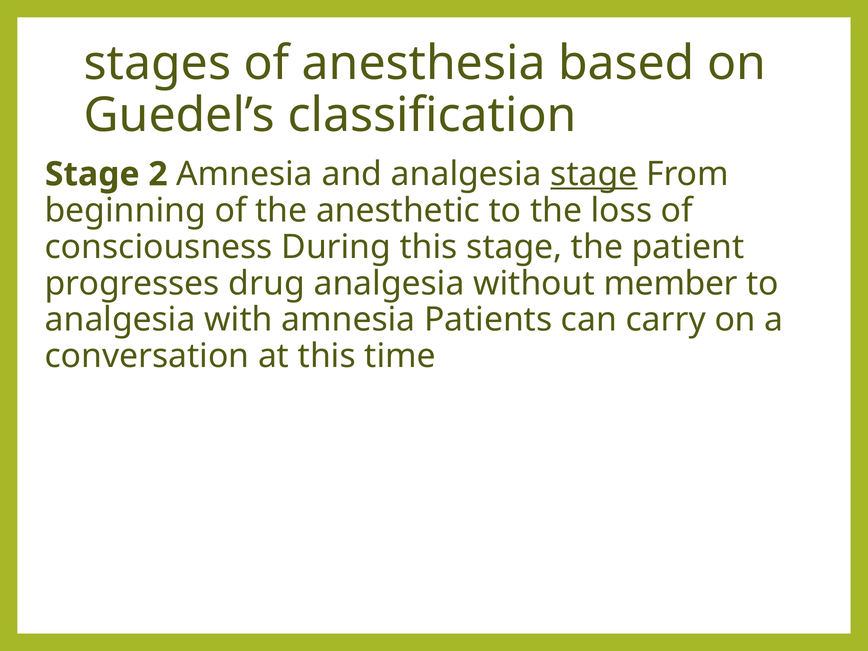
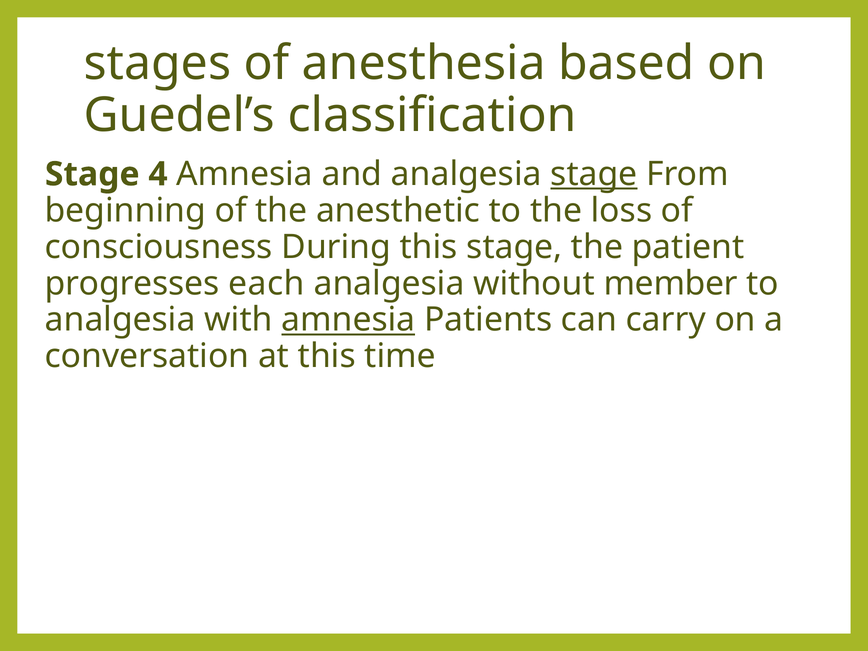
2: 2 -> 4
drug: drug -> each
amnesia at (348, 320) underline: none -> present
